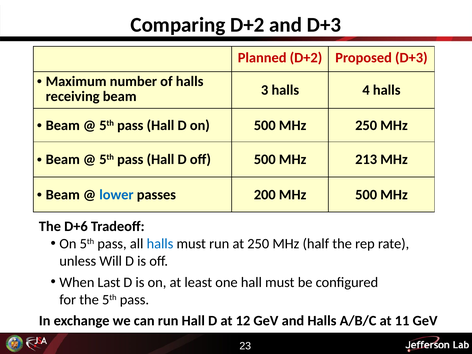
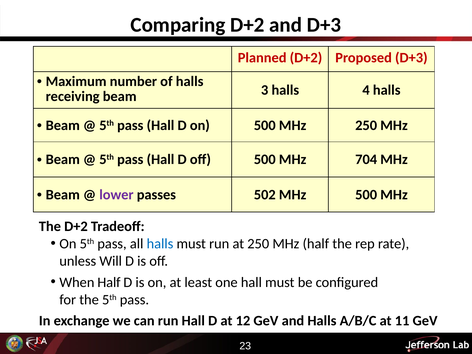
213: 213 -> 704
lower colour: blue -> purple
200: 200 -> 502
The D+6: D+6 -> D+2
When Last: Last -> Half
